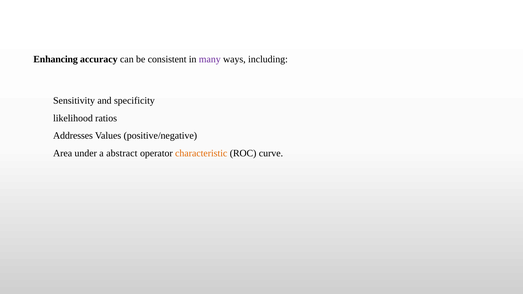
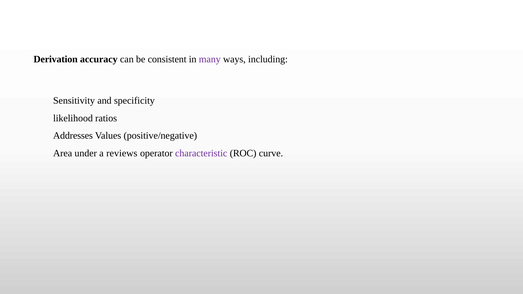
Enhancing: Enhancing -> Derivation
abstract: abstract -> reviews
characteristic colour: orange -> purple
